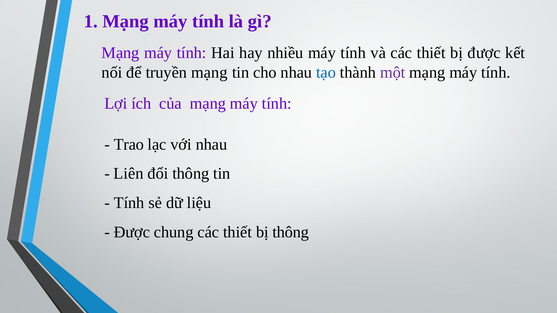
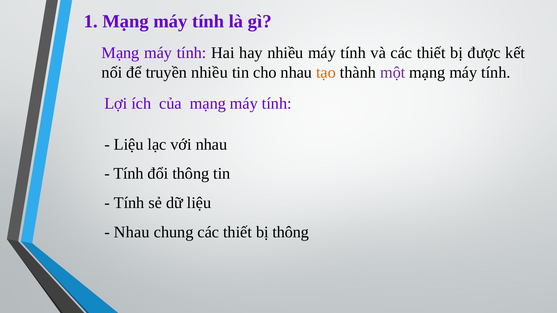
truyền mạng: mạng -> nhiều
tạo colour: blue -> orange
Trao at (129, 145): Trao -> Liệu
Liên at (129, 174): Liên -> Tính
Được at (132, 232): Được -> Nhau
